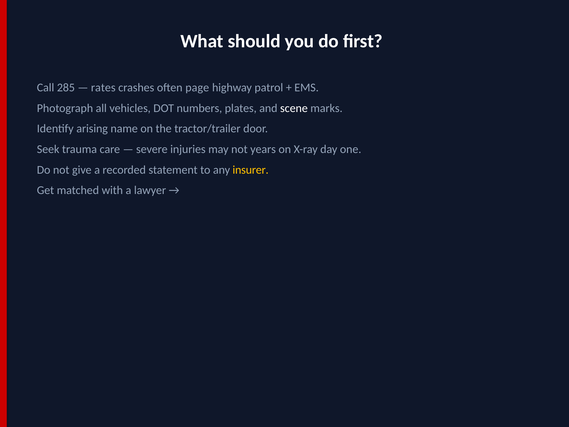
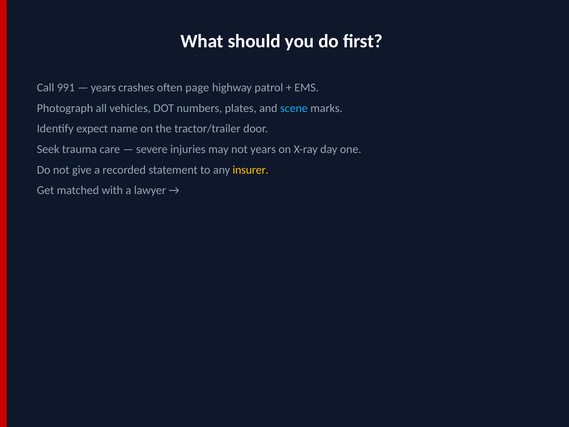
285: 285 -> 991
rates at (103, 88): rates -> years
scene colour: white -> light blue
arising: arising -> expect
